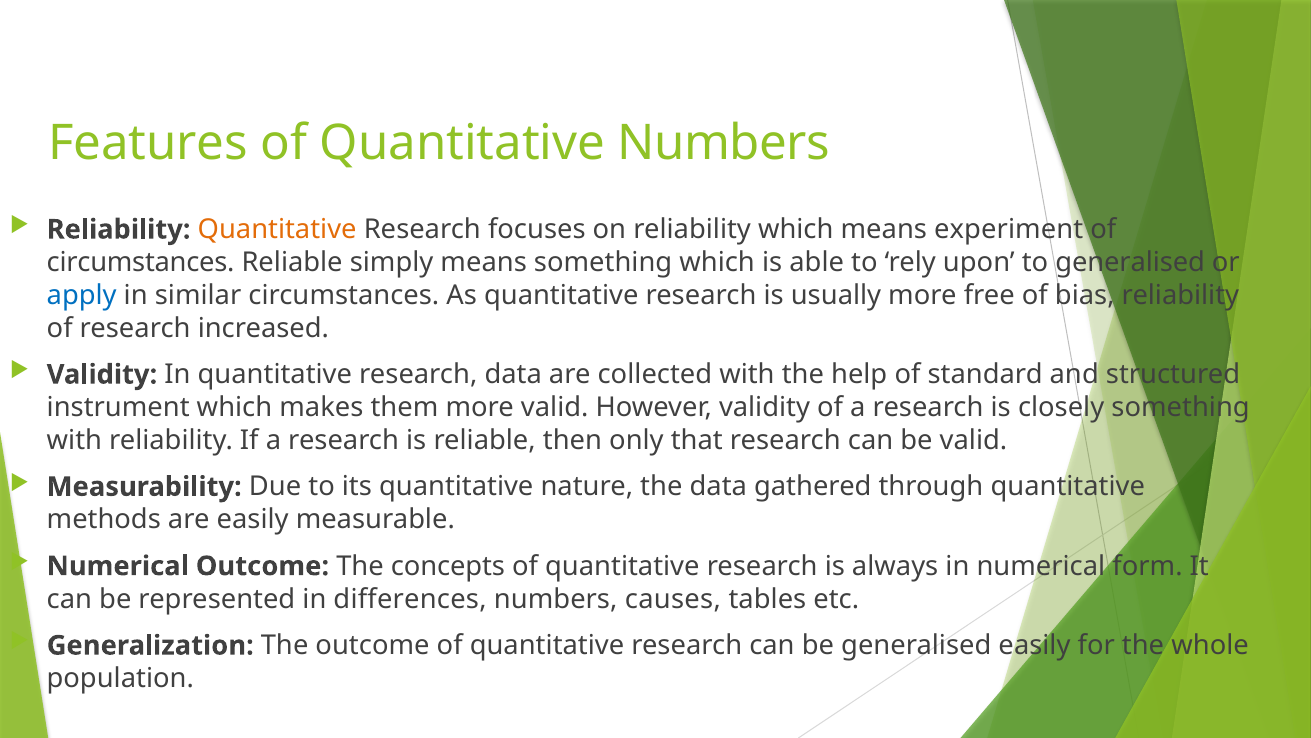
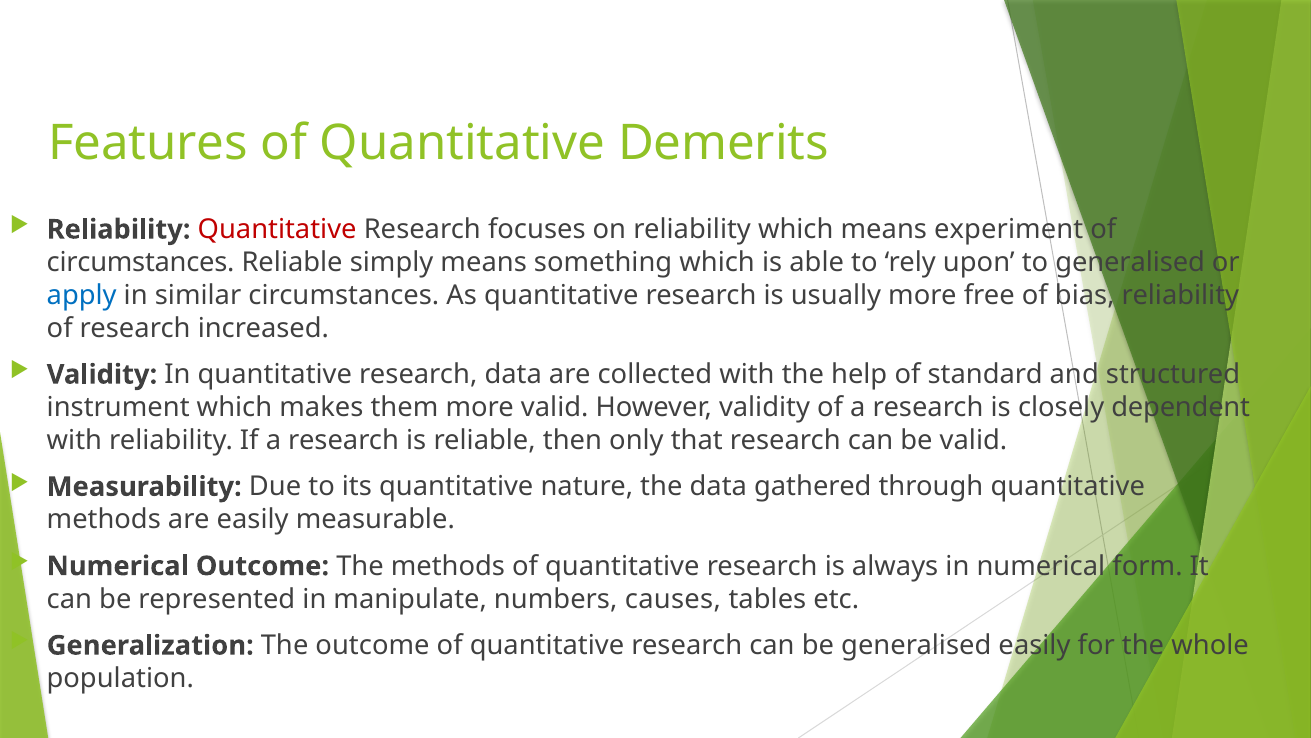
Quantitative Numbers: Numbers -> Demerits
Quantitative at (277, 229) colour: orange -> red
closely something: something -> dependent
The concepts: concepts -> methods
differences: differences -> manipulate
